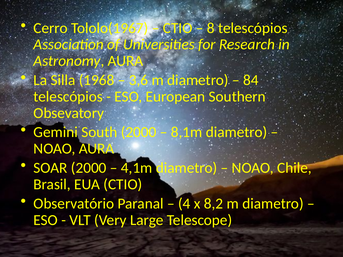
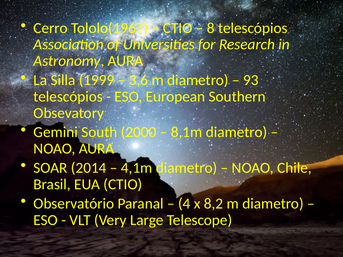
1968: 1968 -> 1999
84: 84 -> 93
SOAR 2000: 2000 -> 2014
